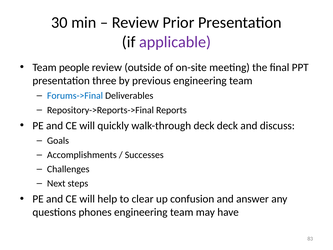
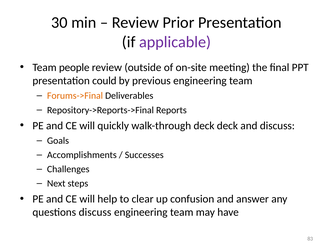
three: three -> could
Forums->Final colour: blue -> orange
questions phones: phones -> discuss
